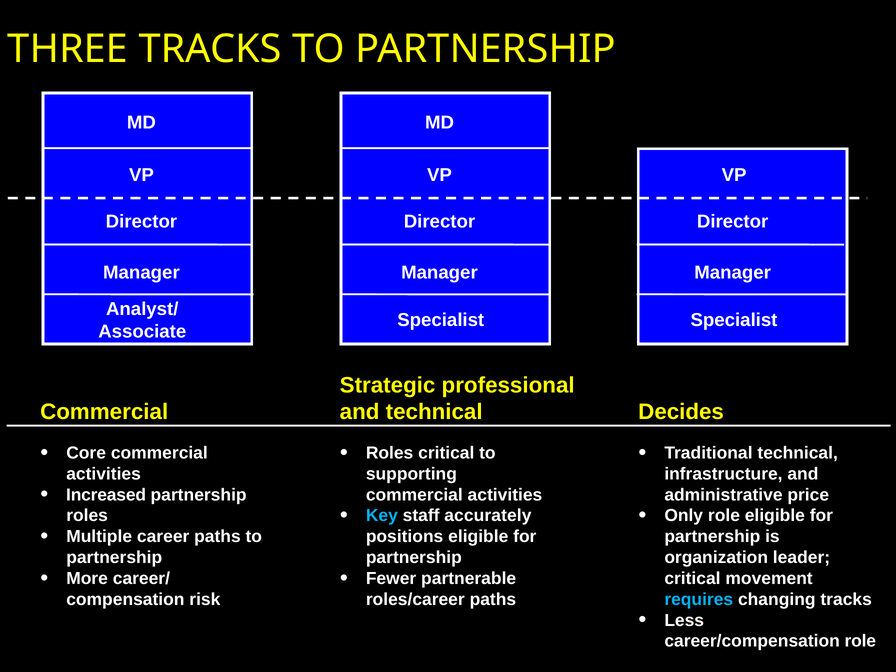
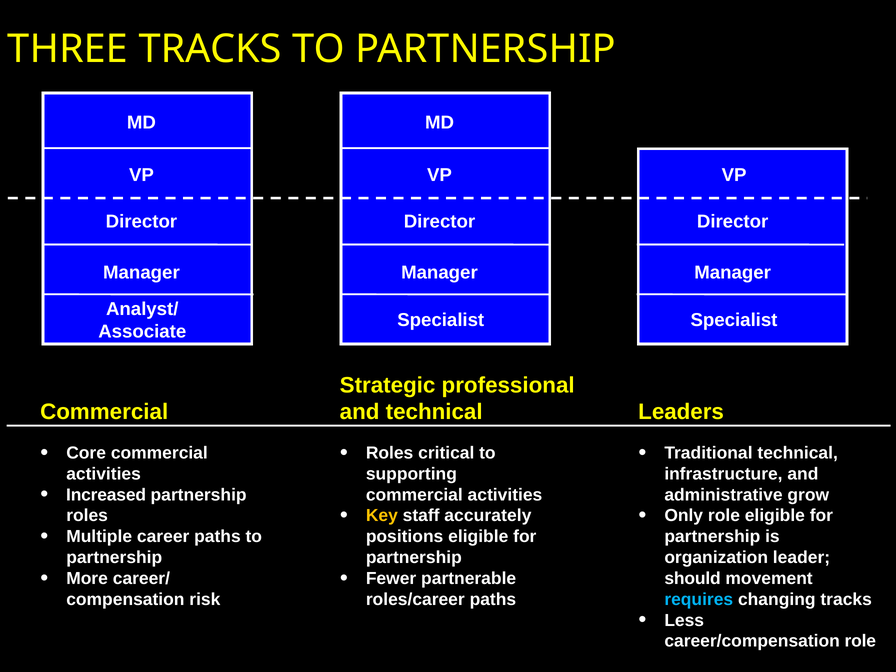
Decides: Decides -> Leaders
price: price -> grow
Key colour: light blue -> yellow
critical at (692, 578): critical -> should
